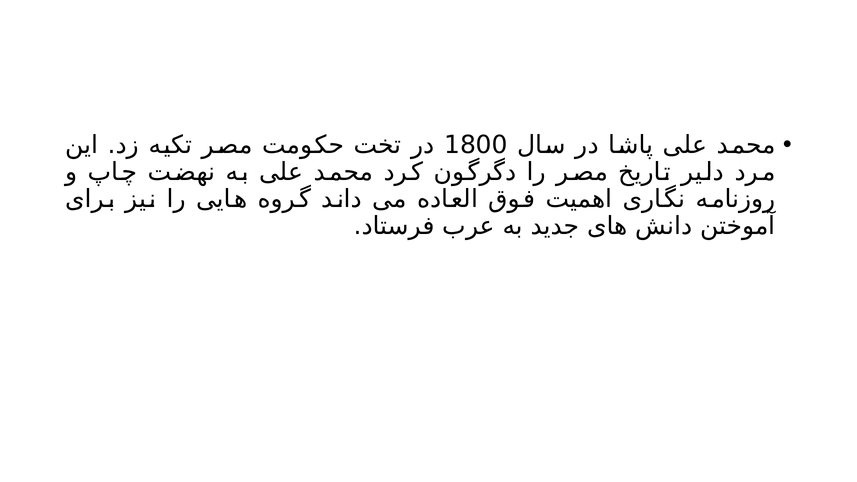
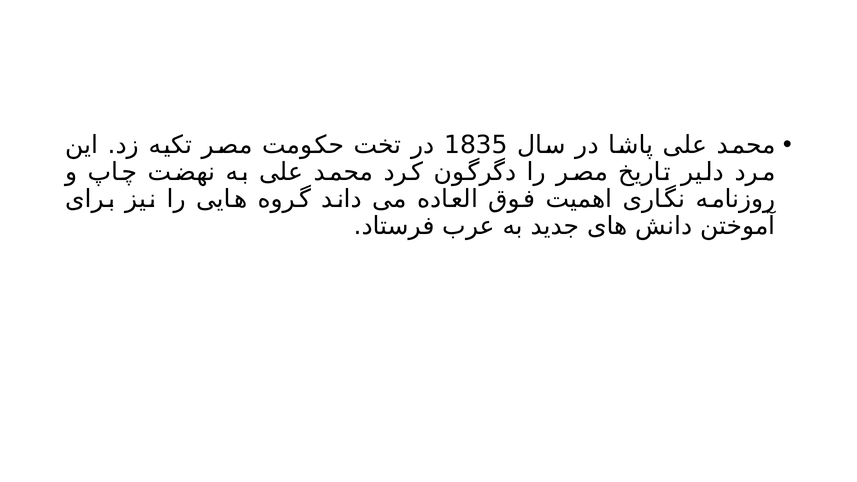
1800: 1800 -> 1835
